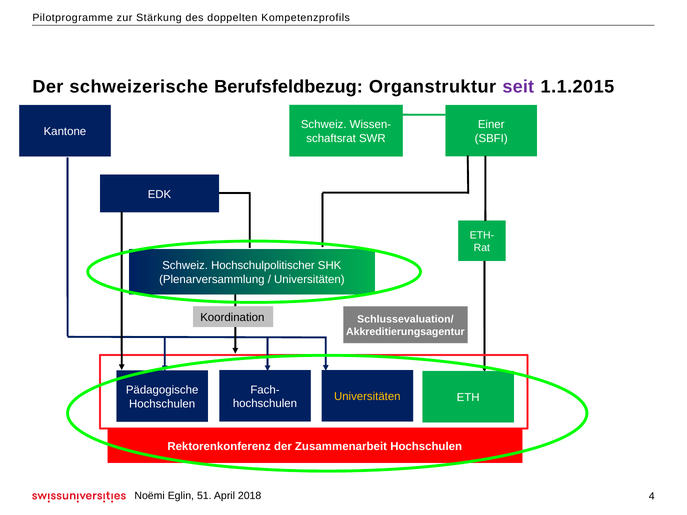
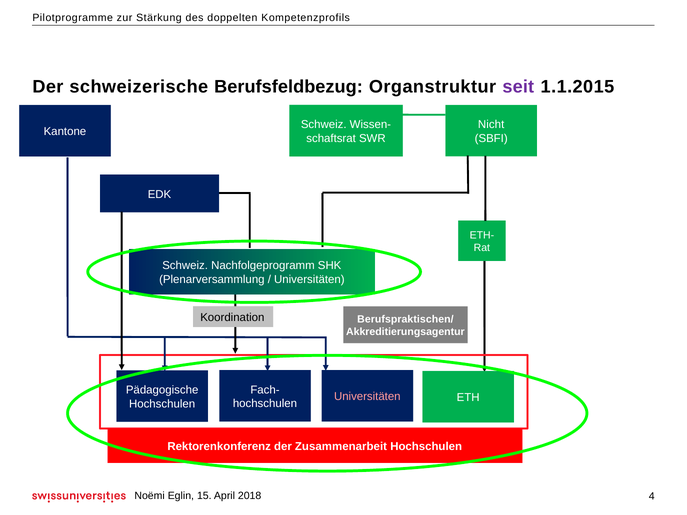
Einer: Einer -> Nicht
Hochschulpolitischer: Hochschulpolitischer -> Nachfolgeprogramm
Schlussevaluation/: Schlussevaluation/ -> Berufspraktischen/
Universitäten at (367, 397) colour: yellow -> pink
51: 51 -> 15
